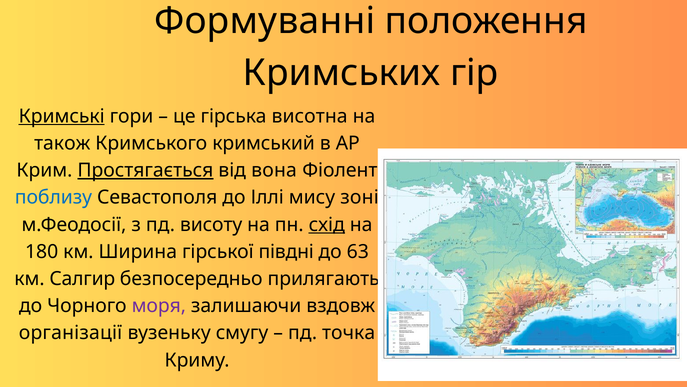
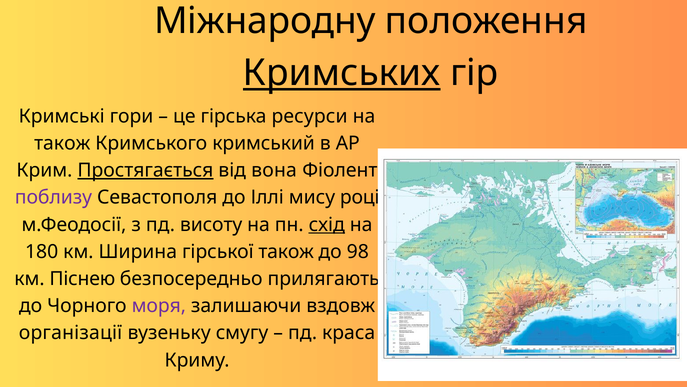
Формуванні: Формуванні -> Міжнародну
Кримських underline: none -> present
Кримські underline: present -> none
висотна: висотна -> ресурси
поблизу colour: blue -> purple
зоні: зоні -> році
гірської півдні: півдні -> також
63: 63 -> 98
Салгир: Салгир -> Піснею
точка: точка -> краса
